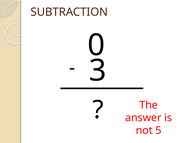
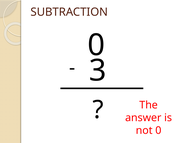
not 5: 5 -> 0
